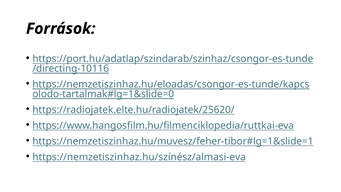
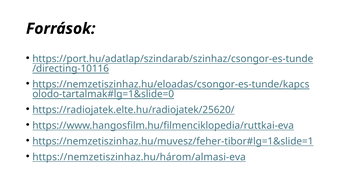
https://nemzetiszinhaz.hu/színész/almasi-eva: https://nemzetiszinhaz.hu/színész/almasi-eva -> https://nemzetiszinhaz.hu/három/almasi-eva
